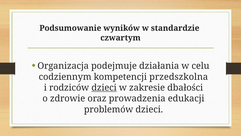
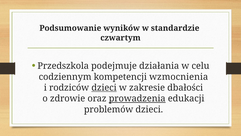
Organizacja: Organizacja -> Przedszkola
przedszkolna: przedszkolna -> wzmocnienia
prowadzenia underline: none -> present
